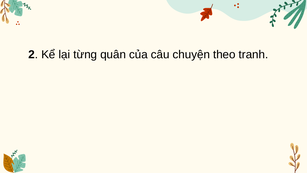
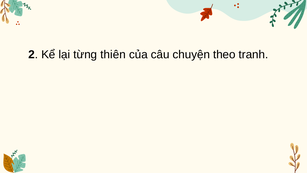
quân: quân -> thiên
